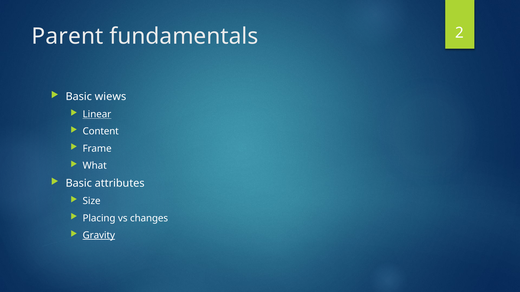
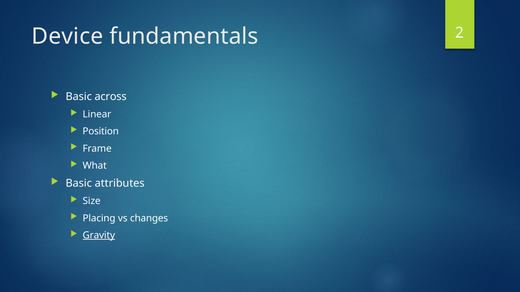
Parent: Parent -> Device
wiews: wiews -> across
Linear underline: present -> none
Content: Content -> Position
